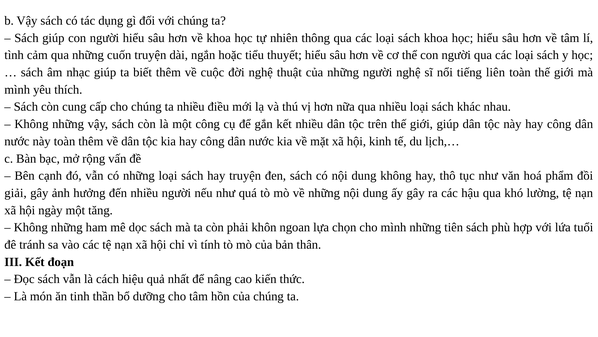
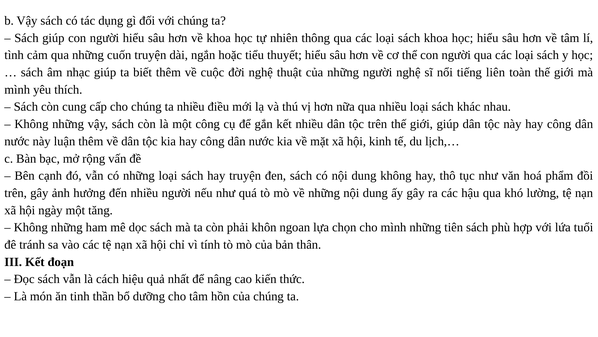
này toàn: toàn -> luận
giải at (16, 193): giải -> trên
